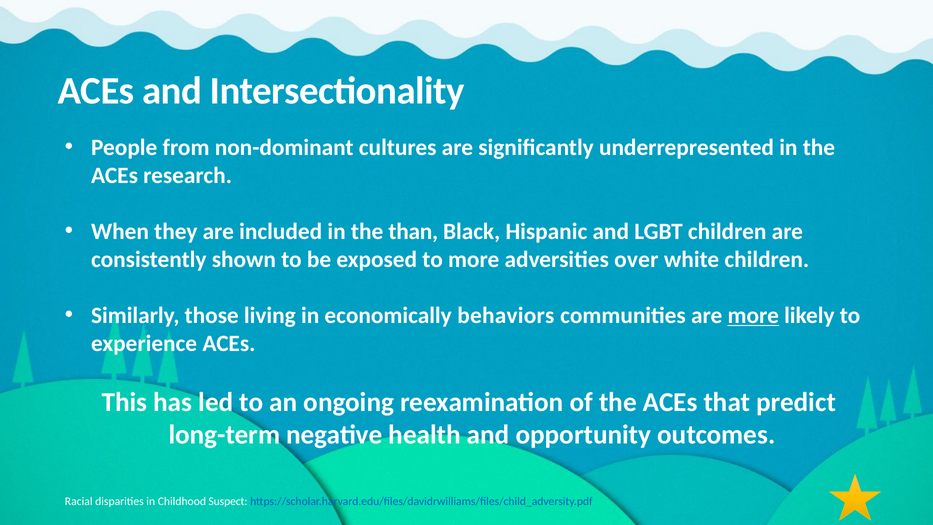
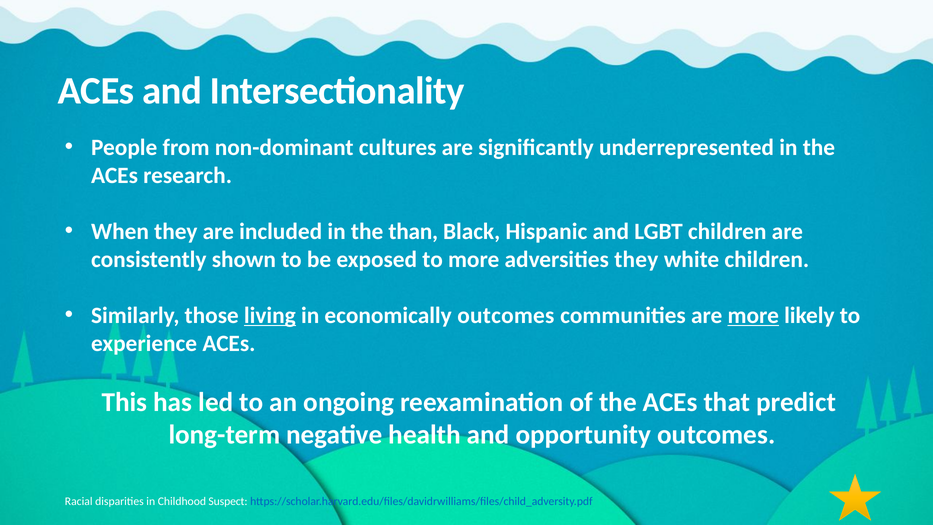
adversities over: over -> they
living underline: none -> present
economically behaviors: behaviors -> outcomes
